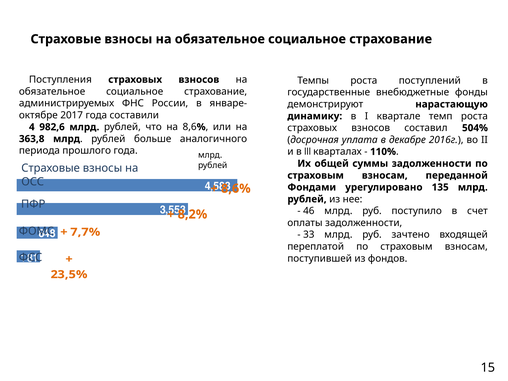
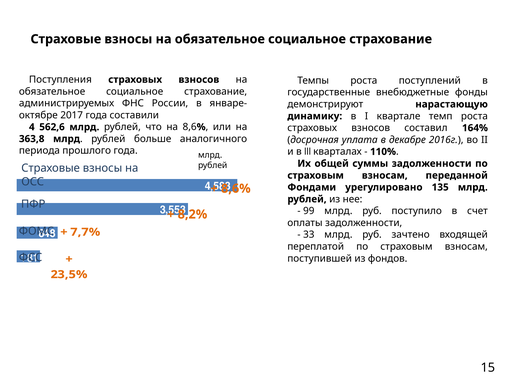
504%: 504% -> 164%
982,6: 982,6 -> 562,6
46: 46 -> 99
